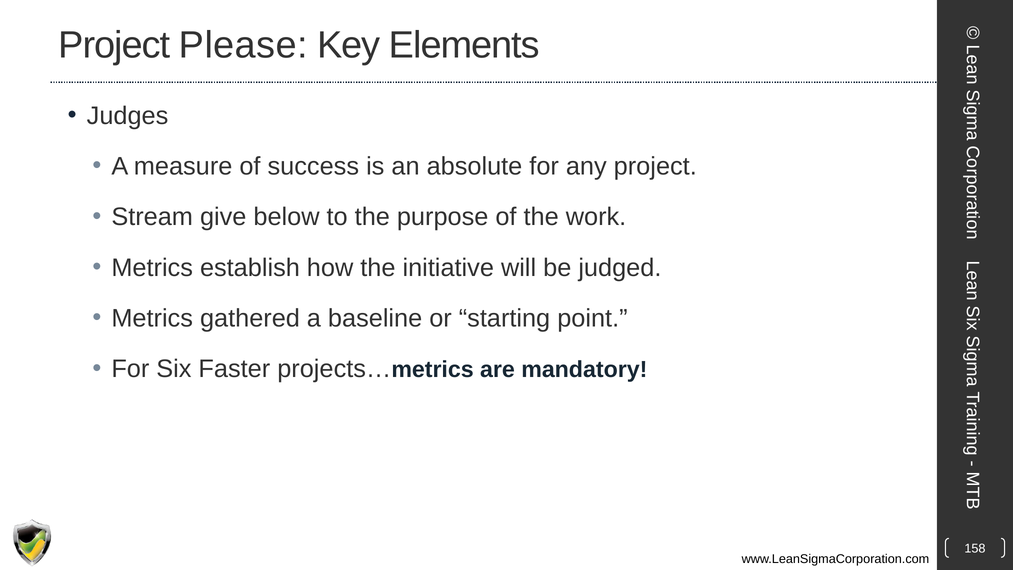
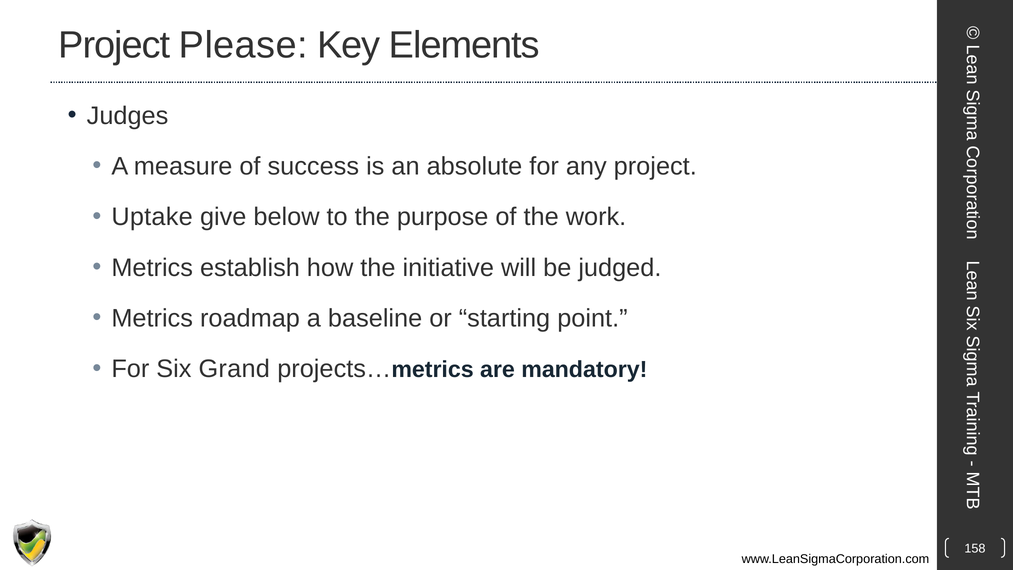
Stream: Stream -> Uptake
gathered: gathered -> roadmap
Faster: Faster -> Grand
